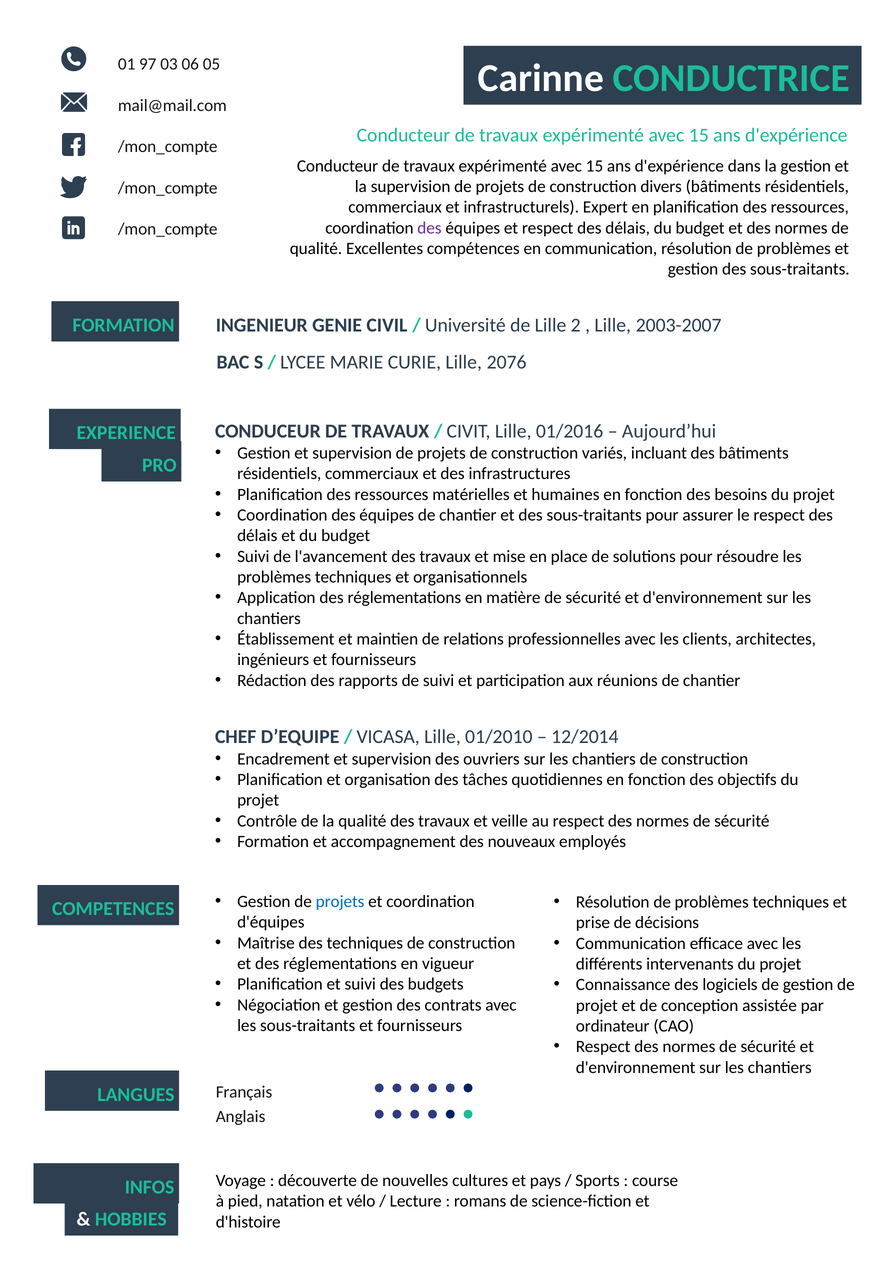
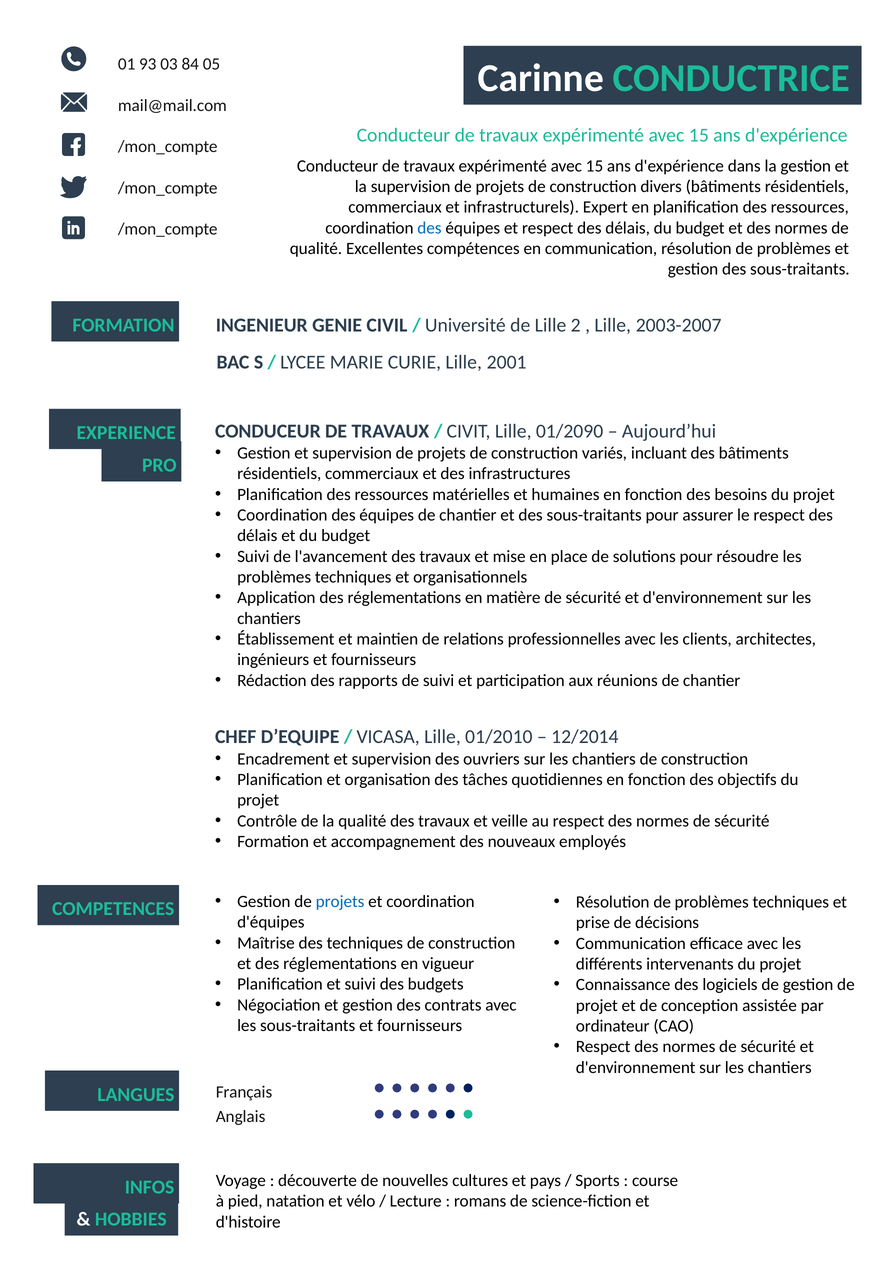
97: 97 -> 93
06: 06 -> 84
des at (429, 228) colour: purple -> blue
2076: 2076 -> 2001
01/2016: 01/2016 -> 01/2090
